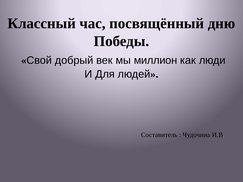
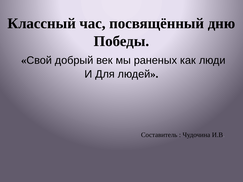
миллион: миллион -> раненых
